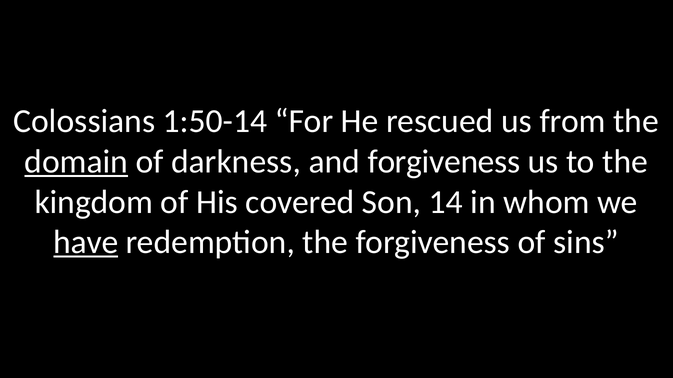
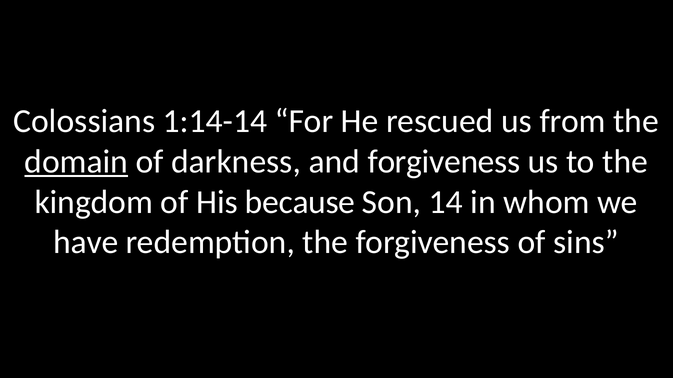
1:50-14: 1:50-14 -> 1:14-14
covered: covered -> because
have underline: present -> none
